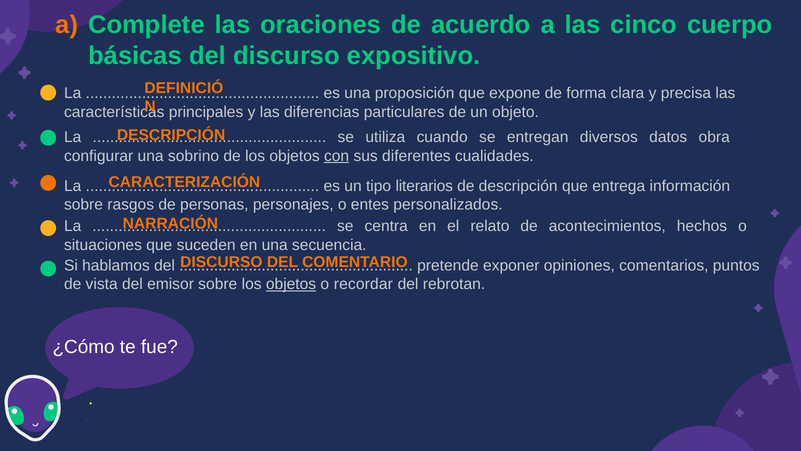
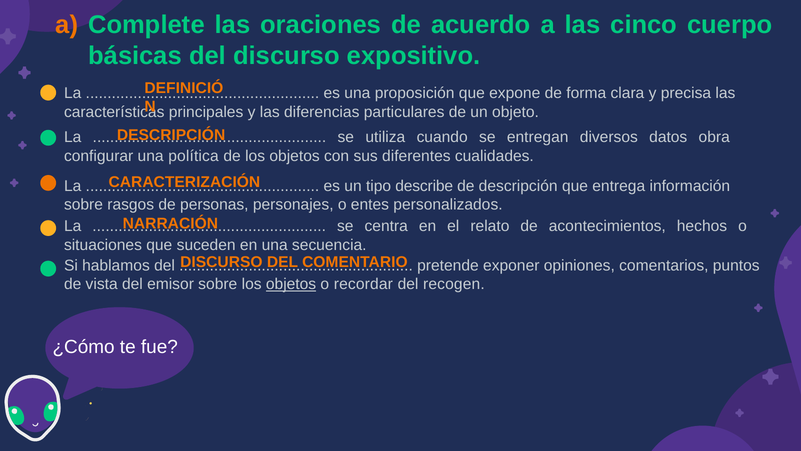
sobrino: sobrino -> política
con underline: present -> none
literarios: literarios -> describe
rebrotan: rebrotan -> recogen
